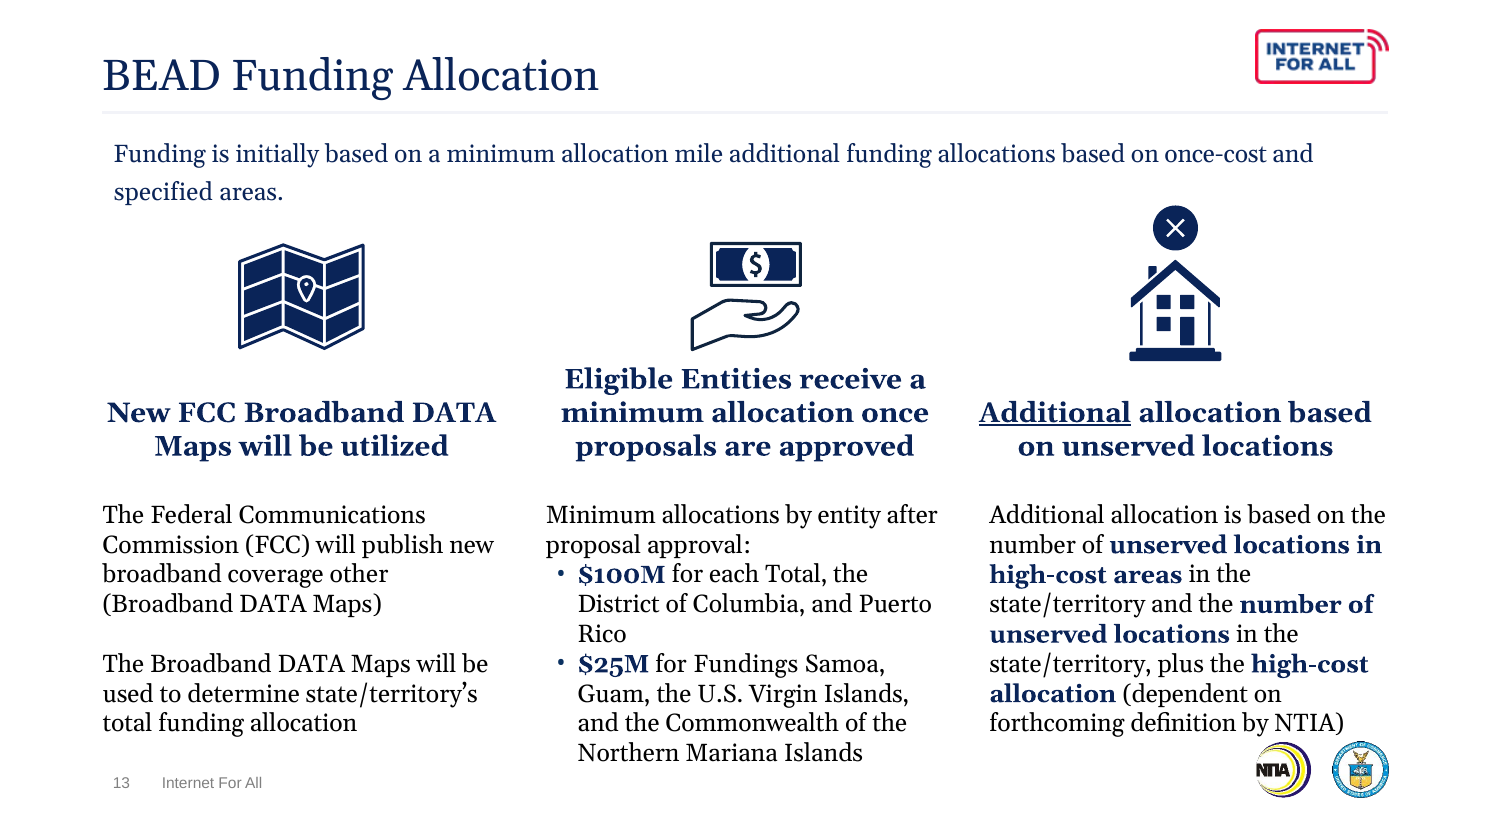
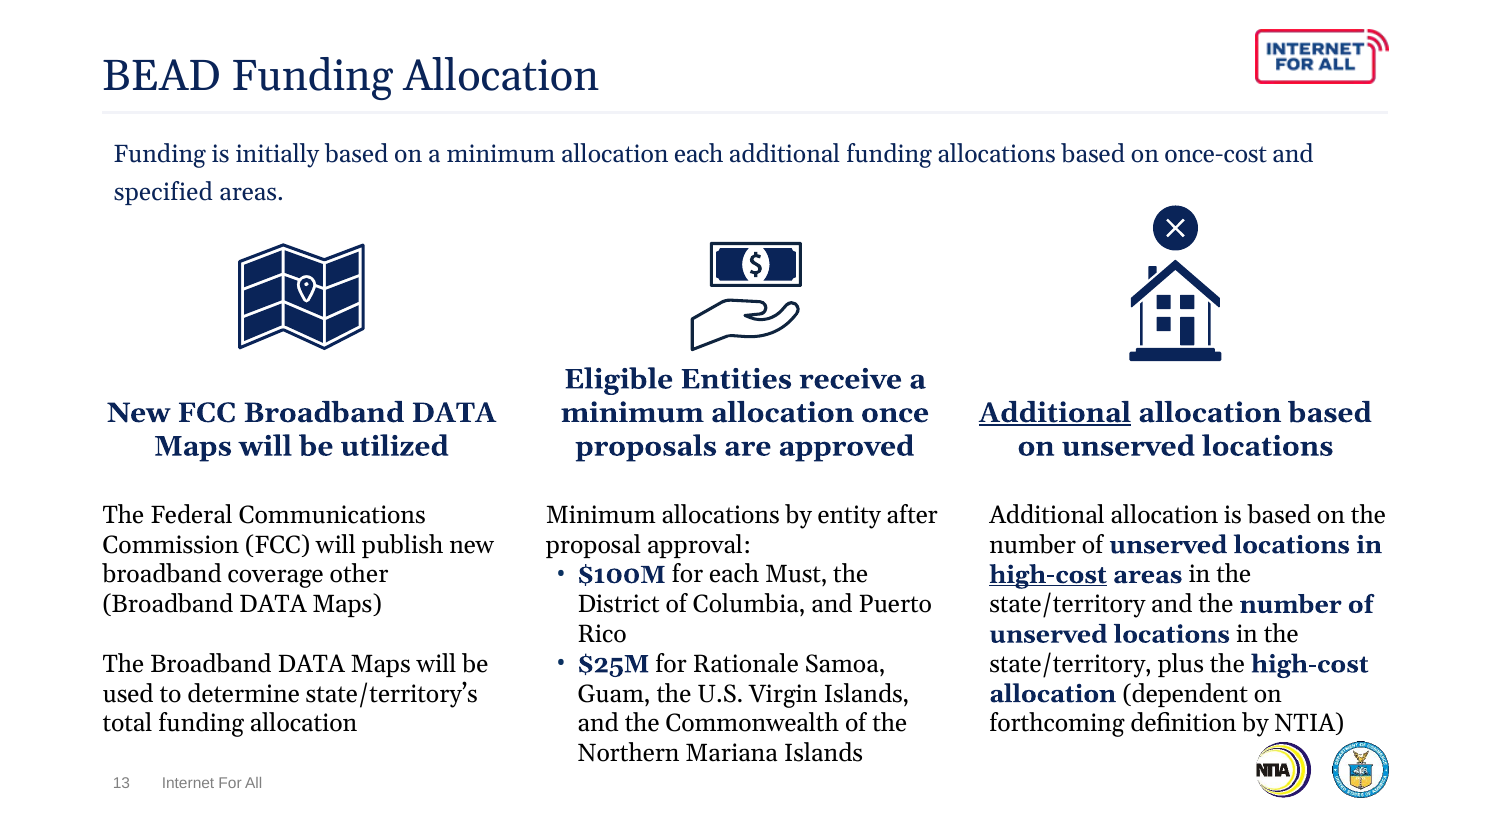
allocation mile: mile -> each
high-cost at (1048, 575) underline: none -> present
each Total: Total -> Must
Fundings: Fundings -> Rationale
